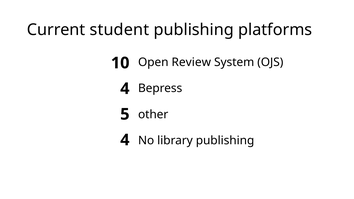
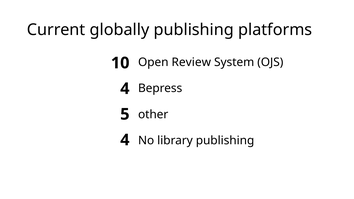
student: student -> globally
